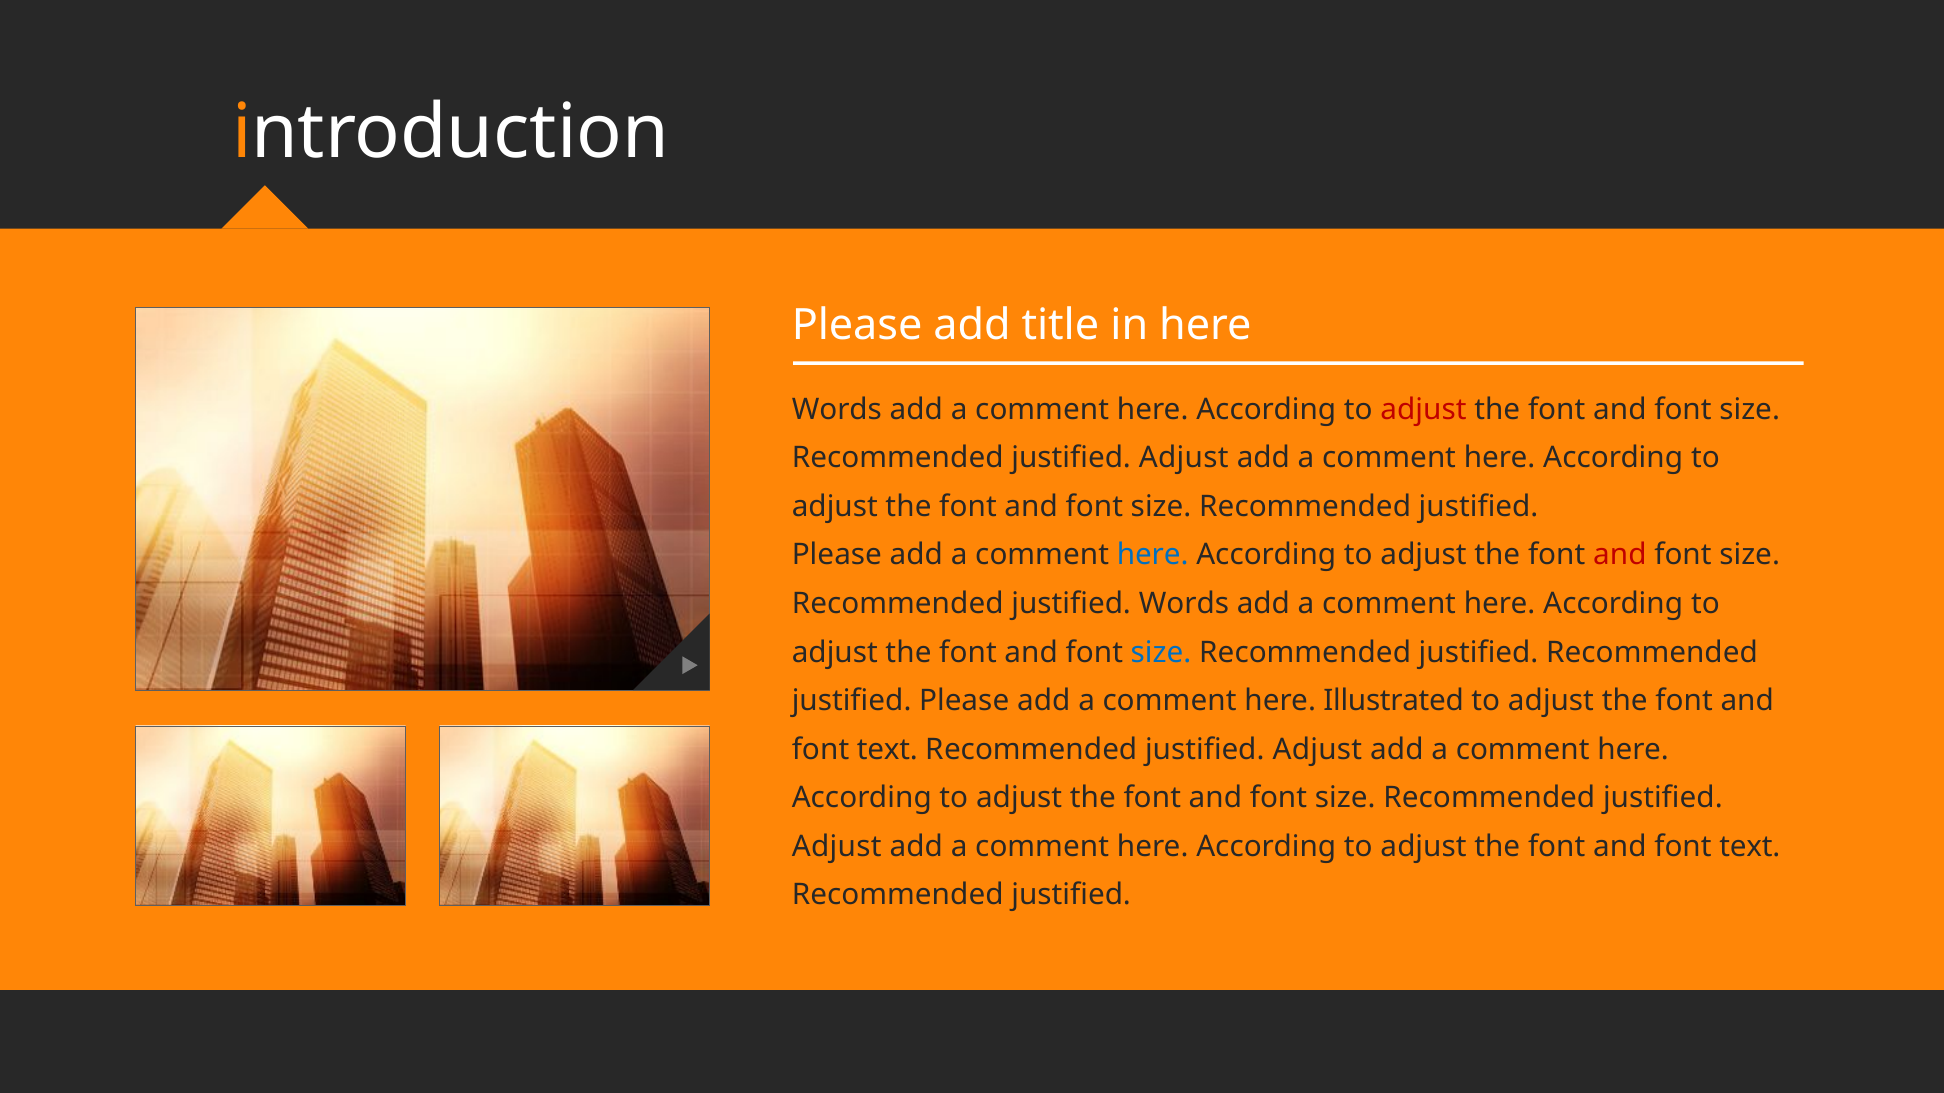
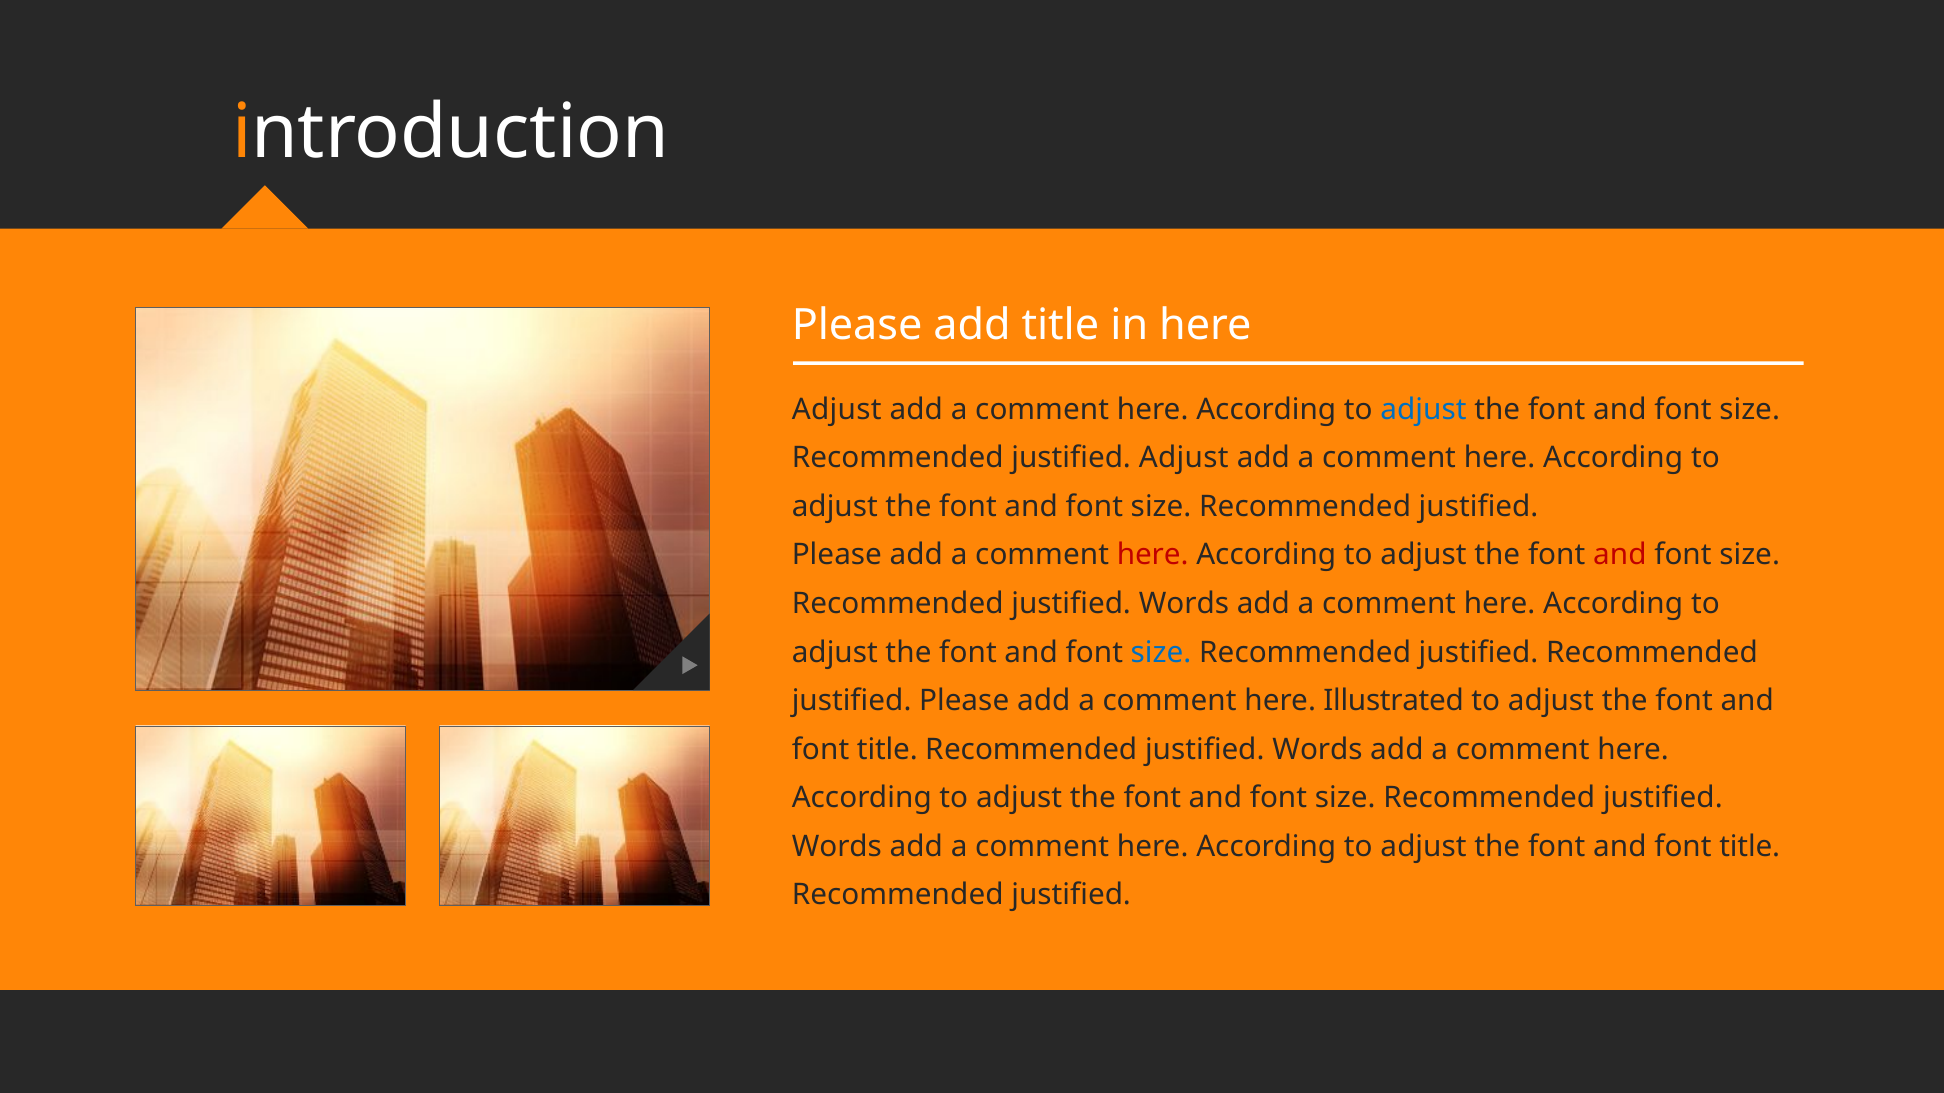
Words at (837, 410): Words -> Adjust
adjust at (1424, 410) colour: red -> blue
here at (1153, 555) colour: blue -> red
text at (887, 750): text -> title
Adjust at (1317, 750): Adjust -> Words
Adjust at (837, 847): Adjust -> Words
text at (1750, 847): text -> title
